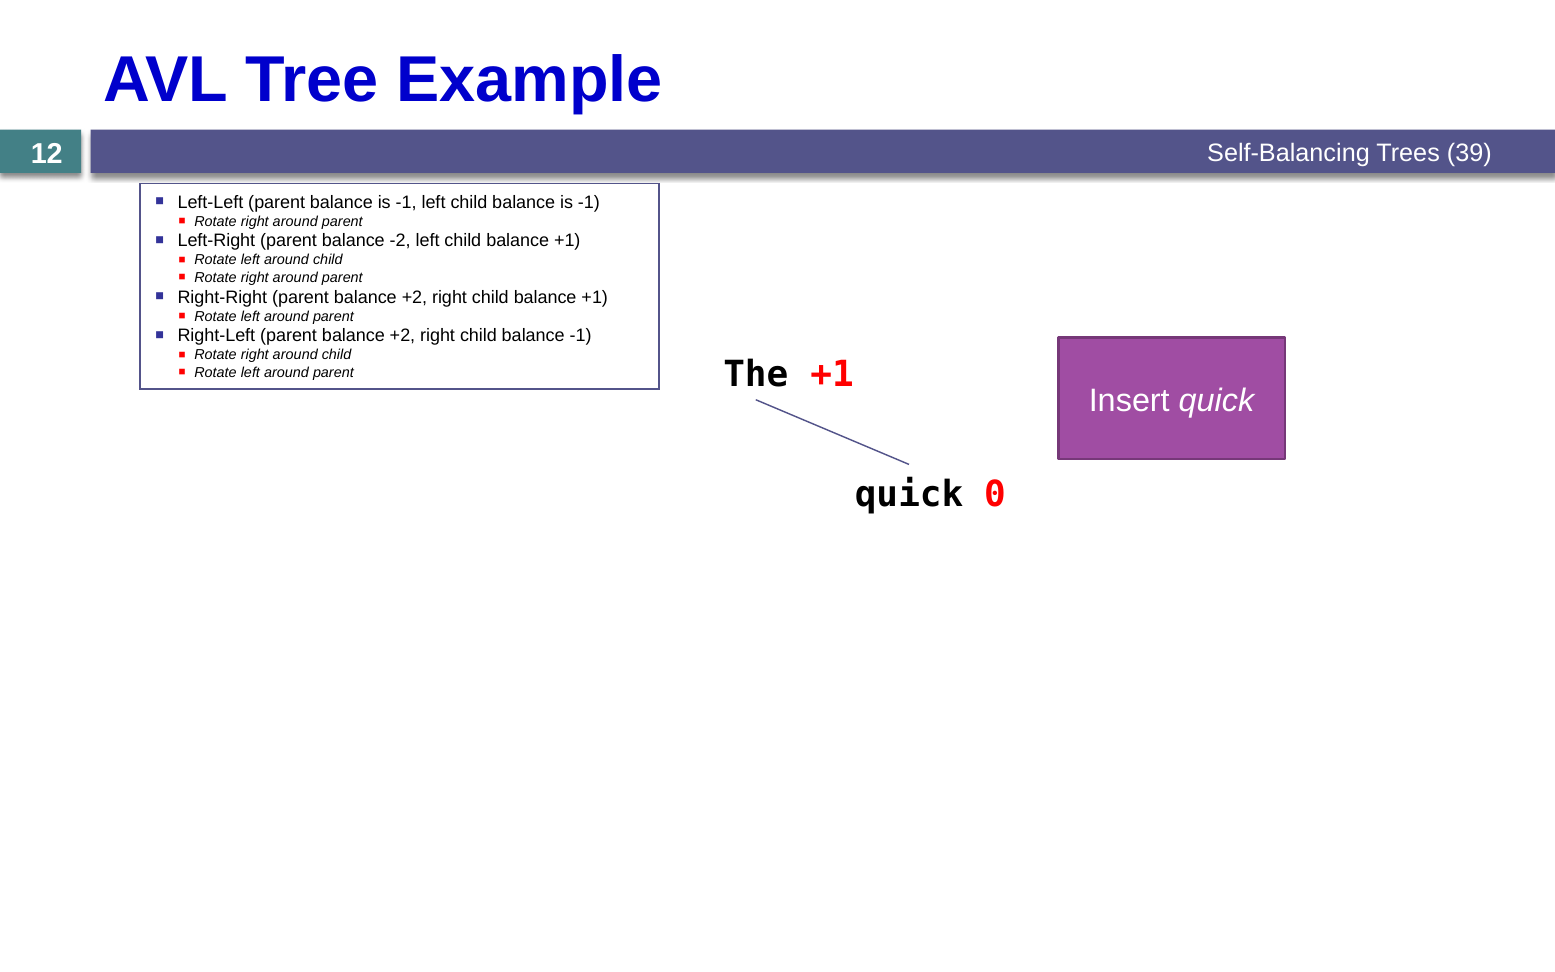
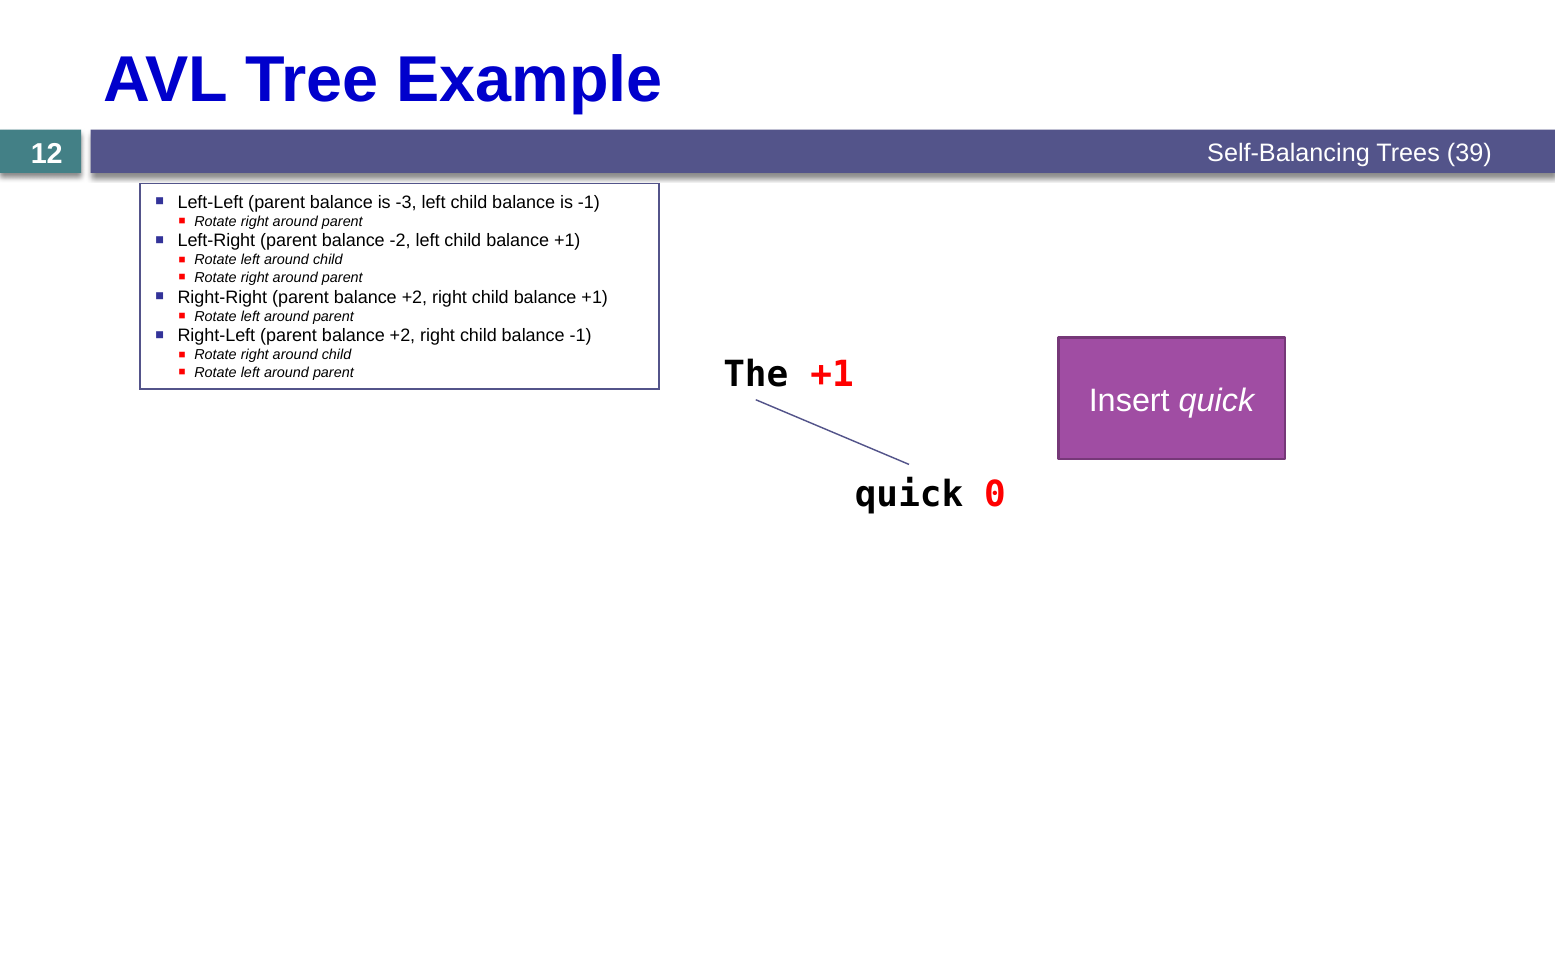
parent balance is -1: -1 -> -3
